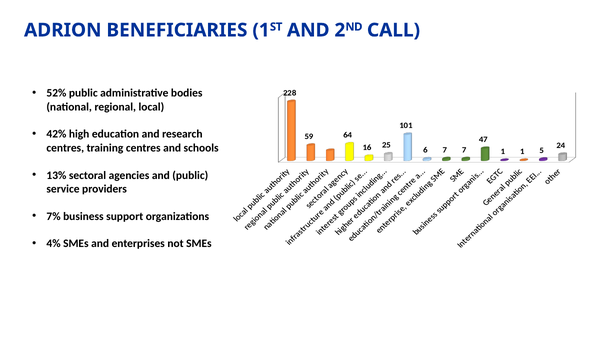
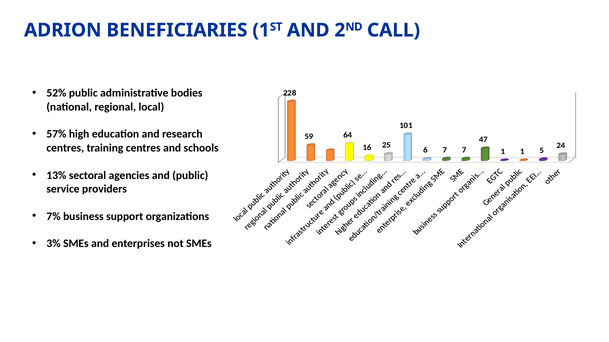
42%: 42% -> 57%
4%: 4% -> 3%
